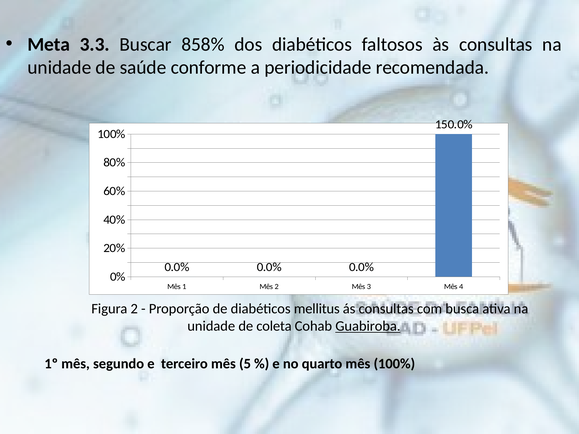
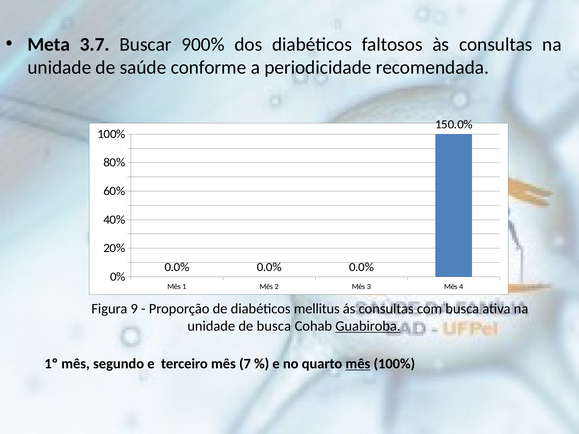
3.3: 3.3 -> 3.7
858%: 858% -> 900%
Figura 2: 2 -> 9
de coleta: coleta -> busca
5: 5 -> 7
mês at (358, 364) underline: none -> present
